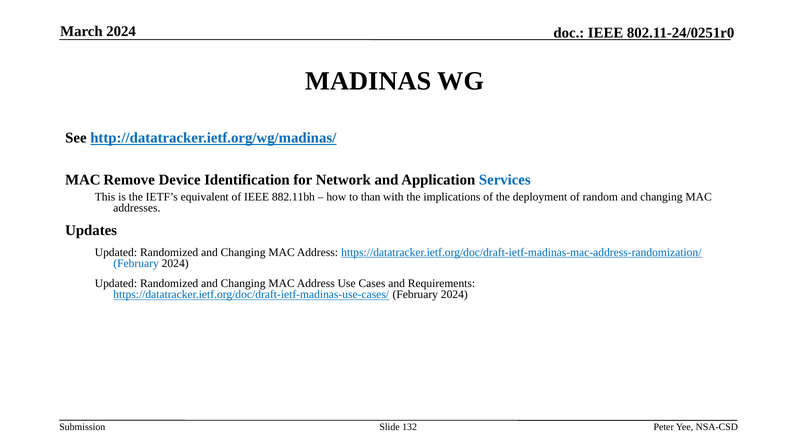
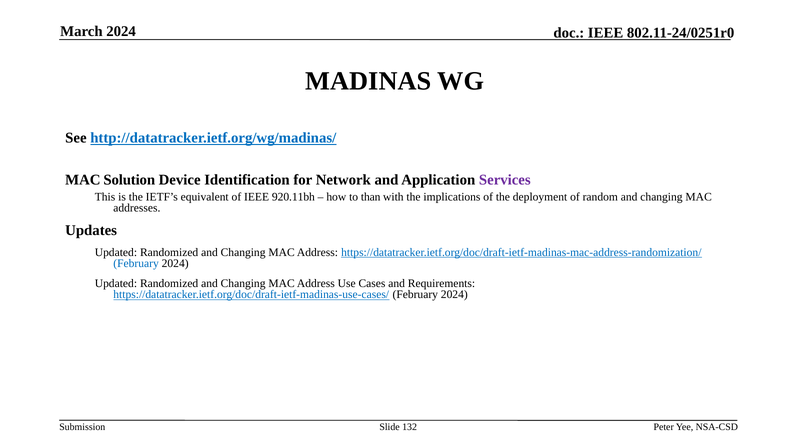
Remove: Remove -> Solution
Services colour: blue -> purple
882.11bh: 882.11bh -> 920.11bh
